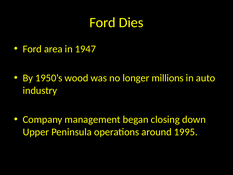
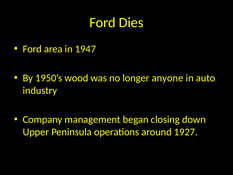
millions: millions -> anyone
1995: 1995 -> 1927
